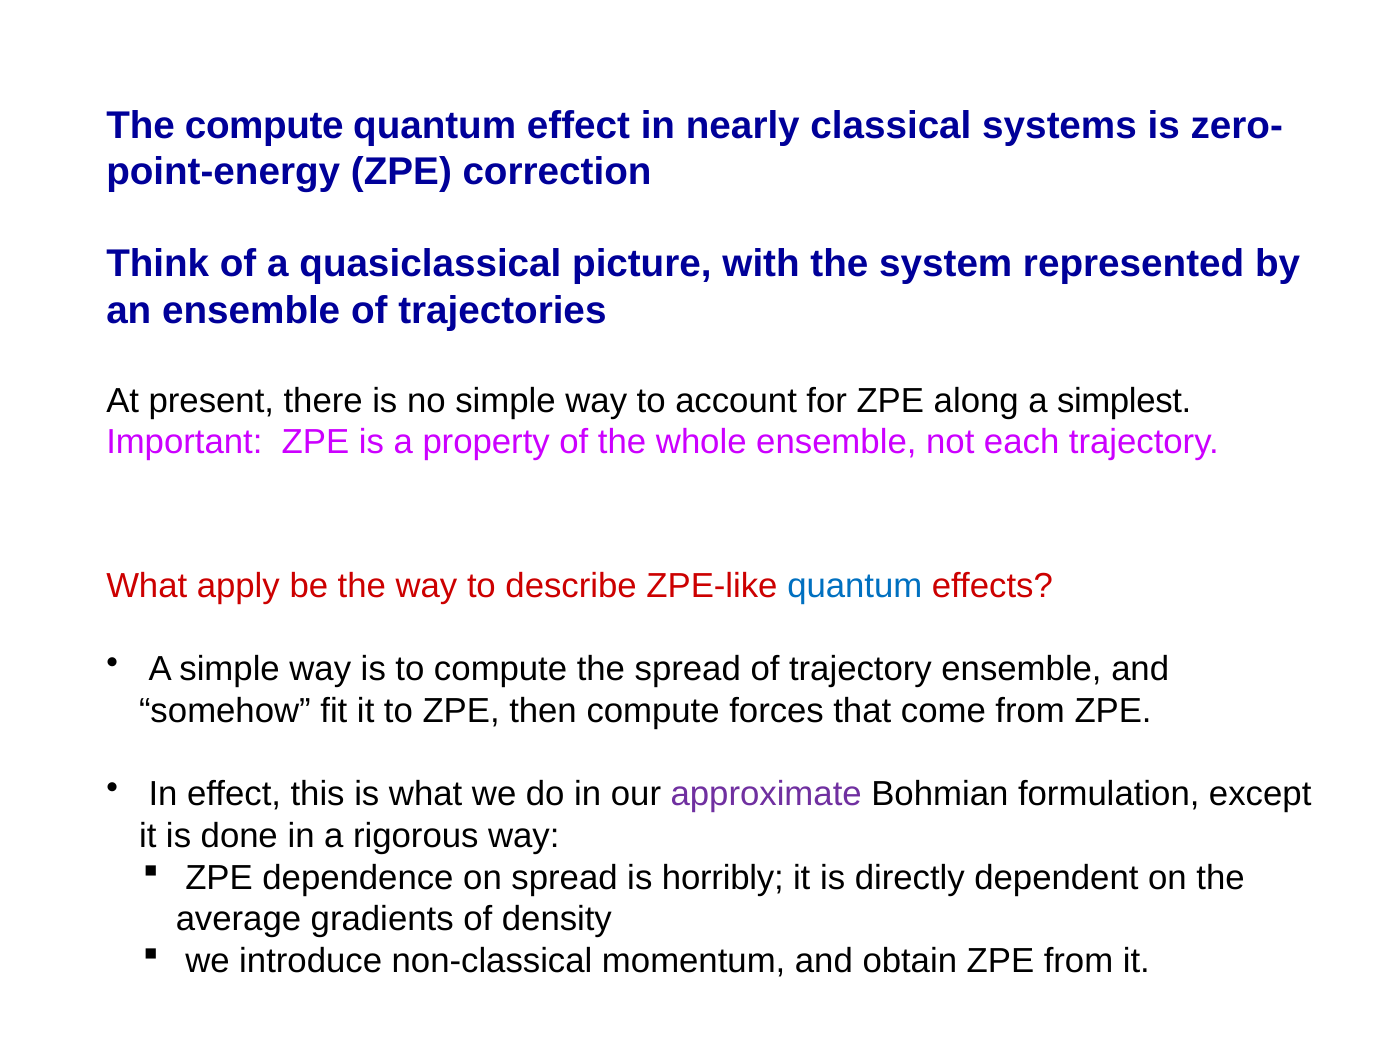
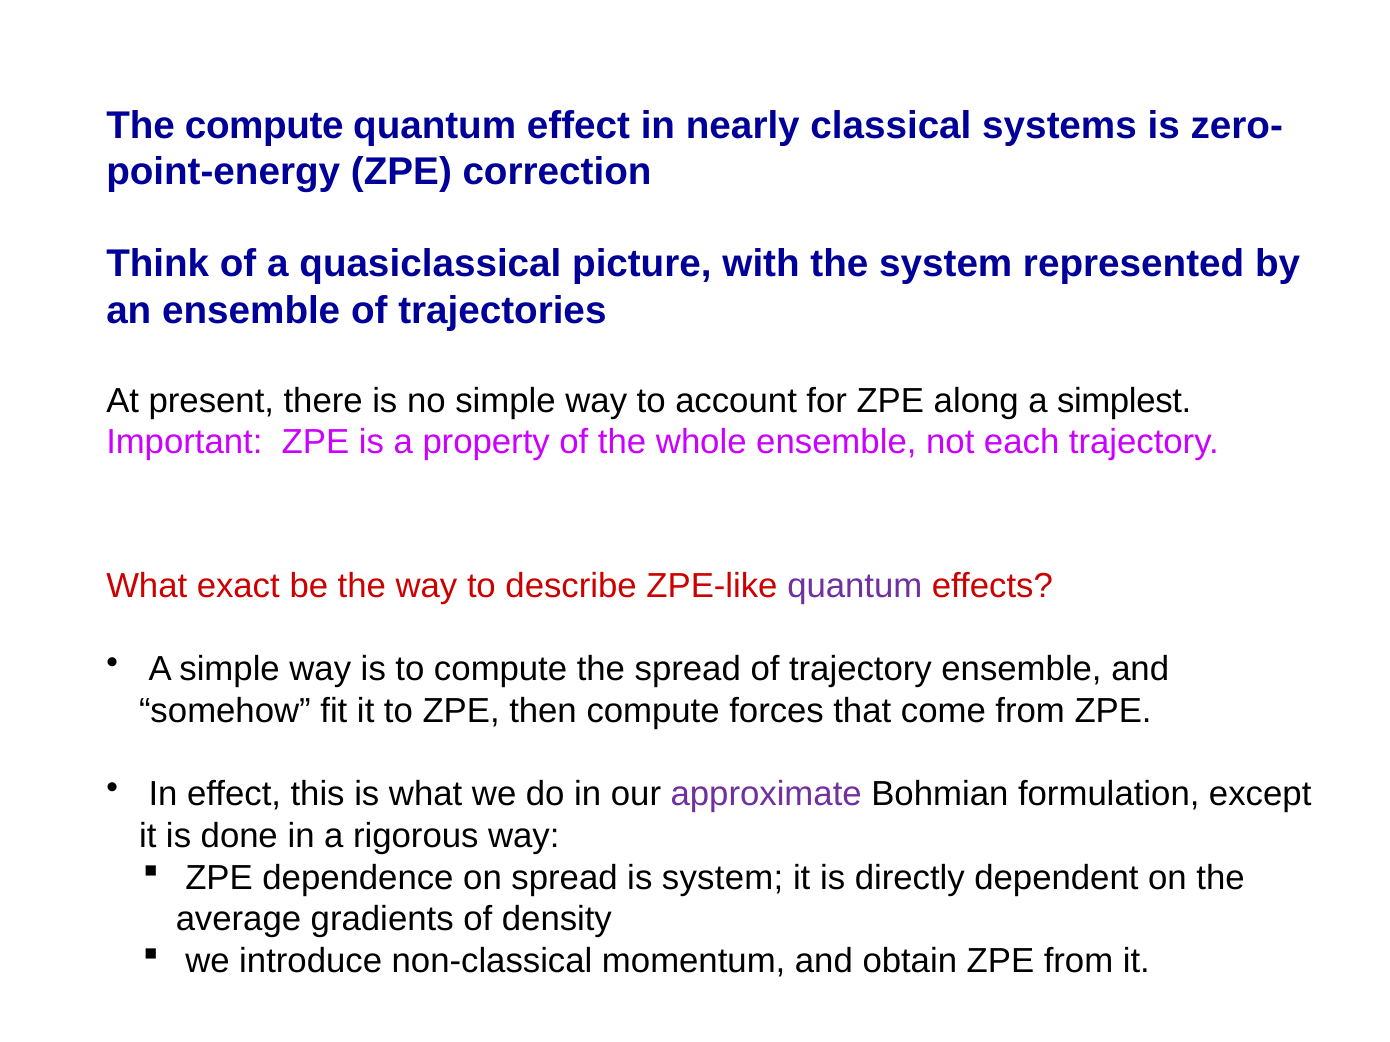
apply: apply -> exact
quantum at (855, 586) colour: blue -> purple
is horribly: horribly -> system
